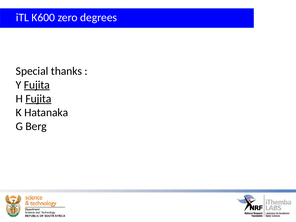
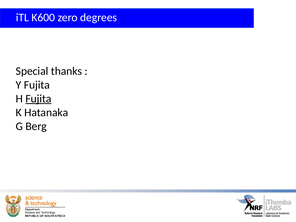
Fujita at (37, 85) underline: present -> none
